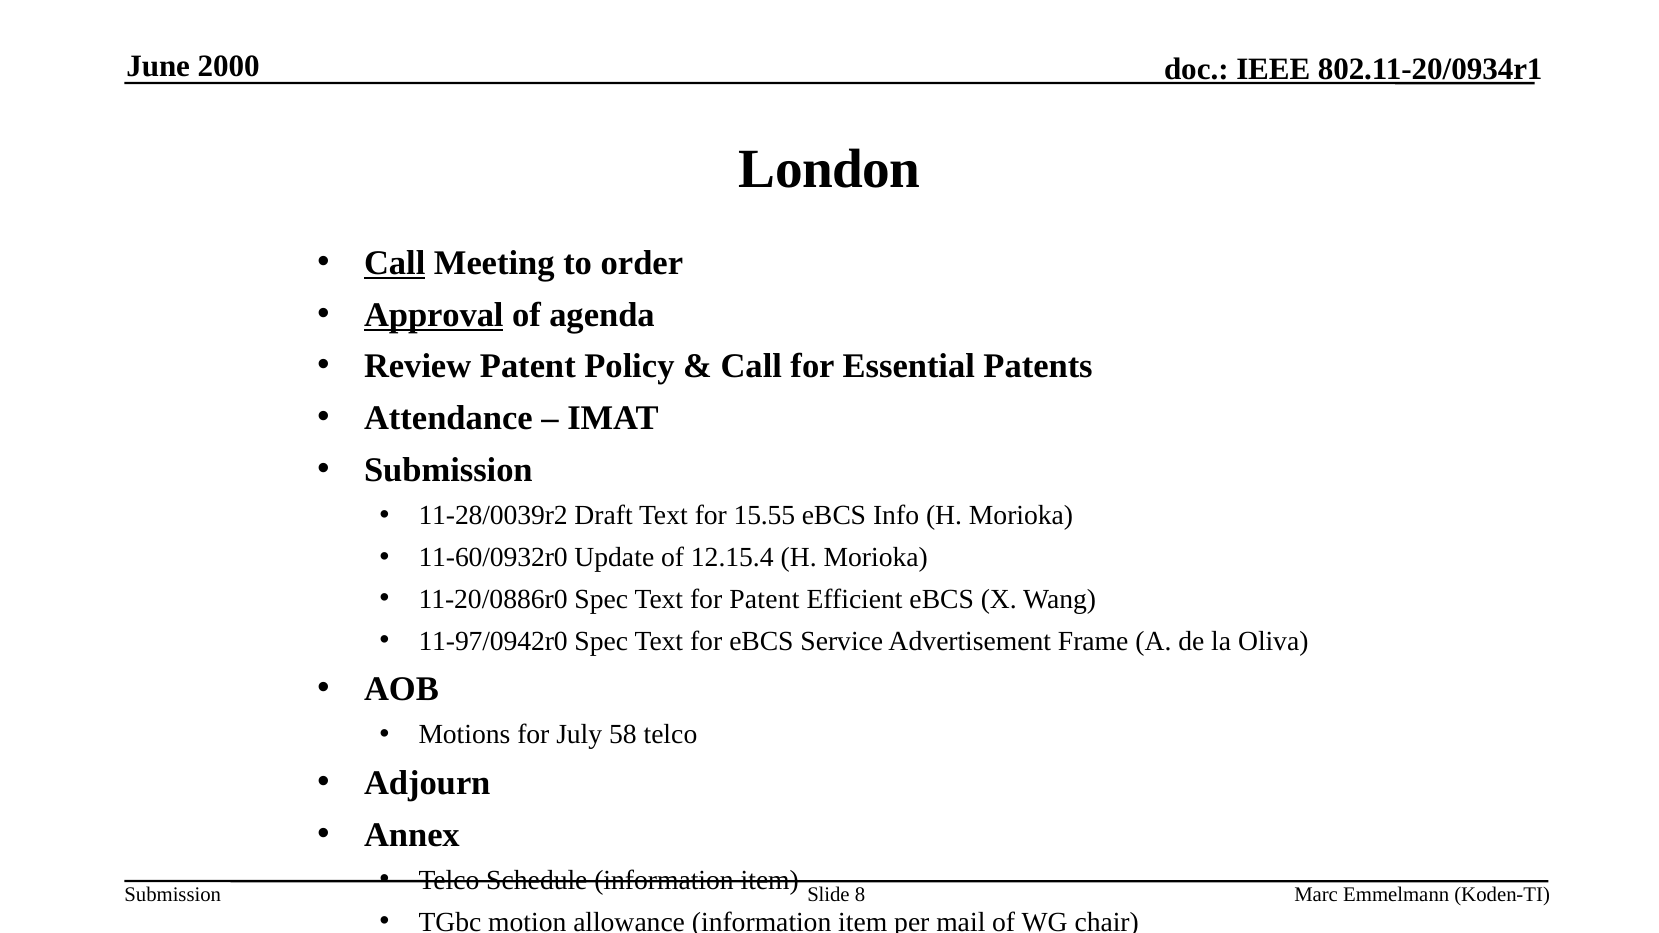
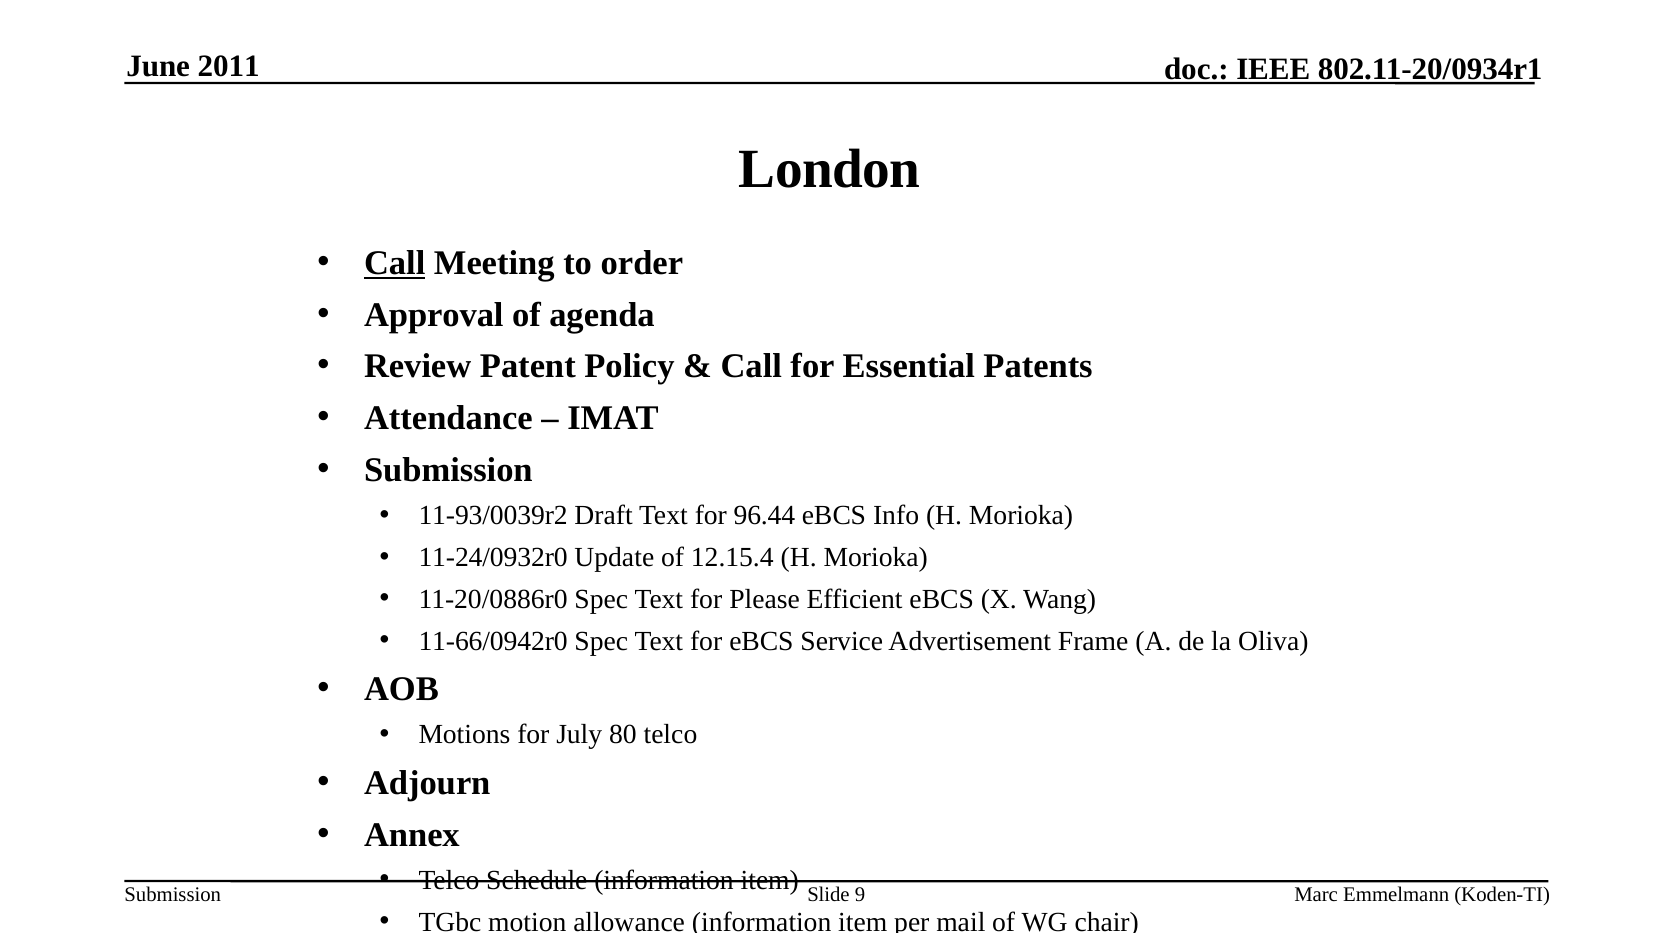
2000: 2000 -> 2011
Approval underline: present -> none
11-28/0039r2: 11-28/0039r2 -> 11-93/0039r2
15.55: 15.55 -> 96.44
11-60/0932r0: 11-60/0932r0 -> 11-24/0932r0
for Patent: Patent -> Please
11-97/0942r0: 11-97/0942r0 -> 11-66/0942r0
58: 58 -> 80
8: 8 -> 9
